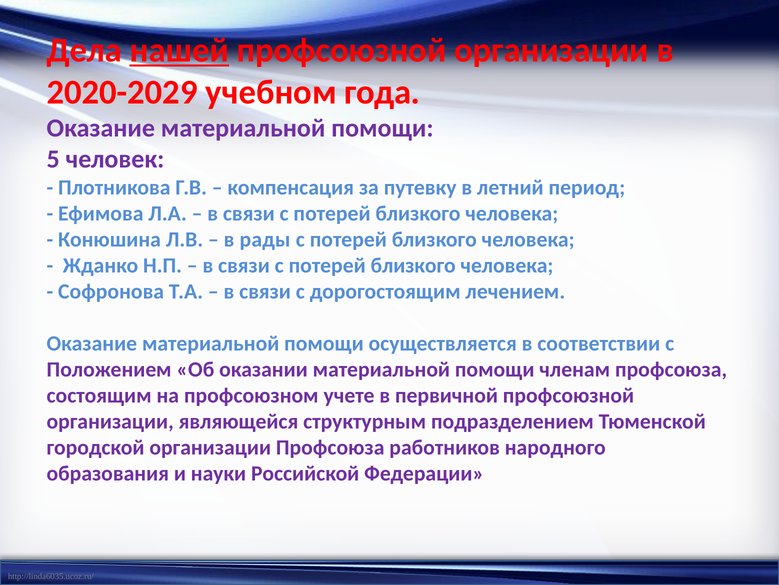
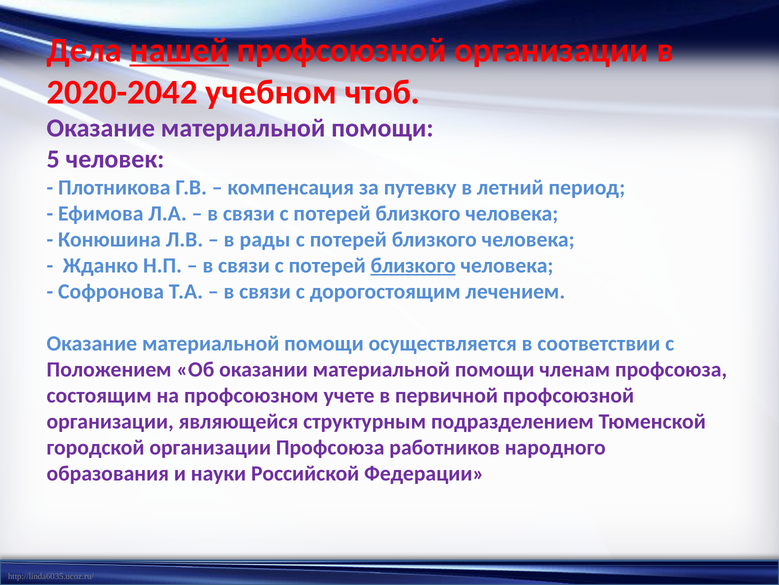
2020-2029: 2020-2029 -> 2020-2042
года: года -> чтоб
близкого at (413, 265) underline: none -> present
